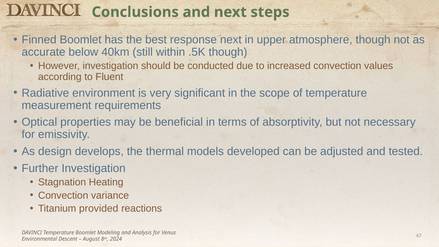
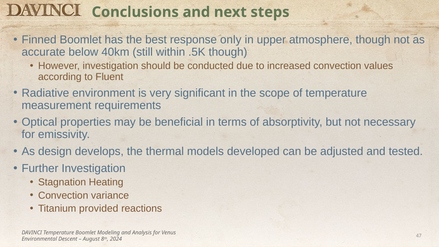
response next: next -> only
